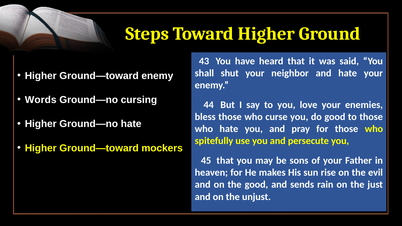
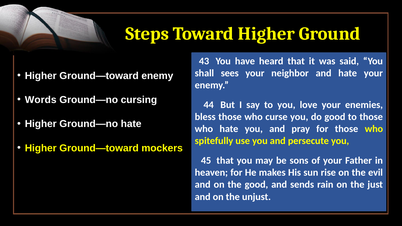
shut: shut -> sees
